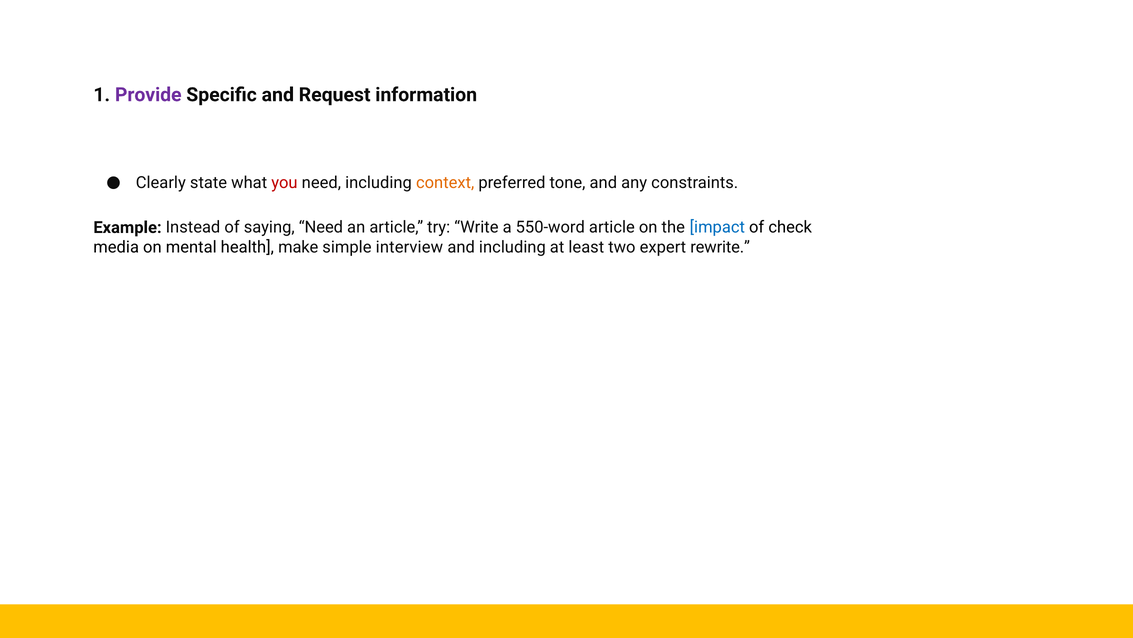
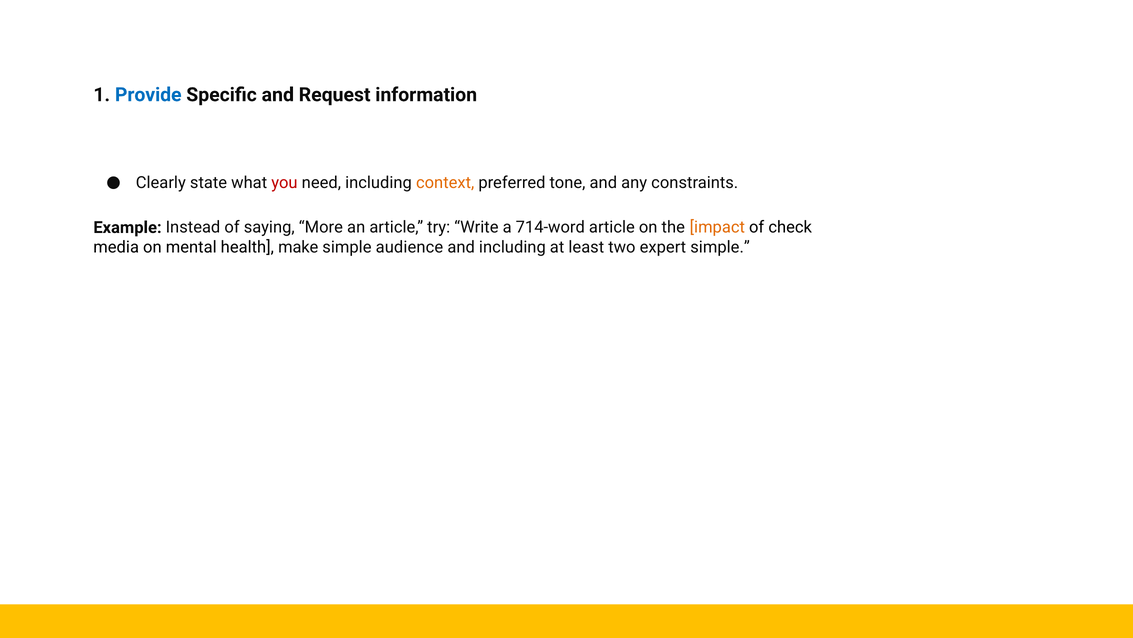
Provide colour: purple -> blue
saying Need: Need -> More
550-word: 550-word -> 714-word
impact colour: blue -> orange
interview: interview -> audience
expert rewrite: rewrite -> simple
